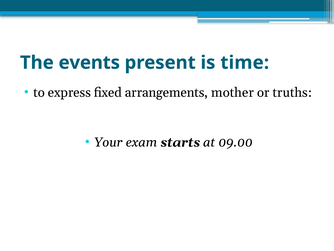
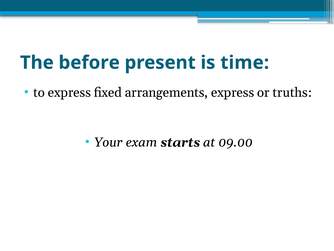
events: events -> before
arrangements mother: mother -> express
